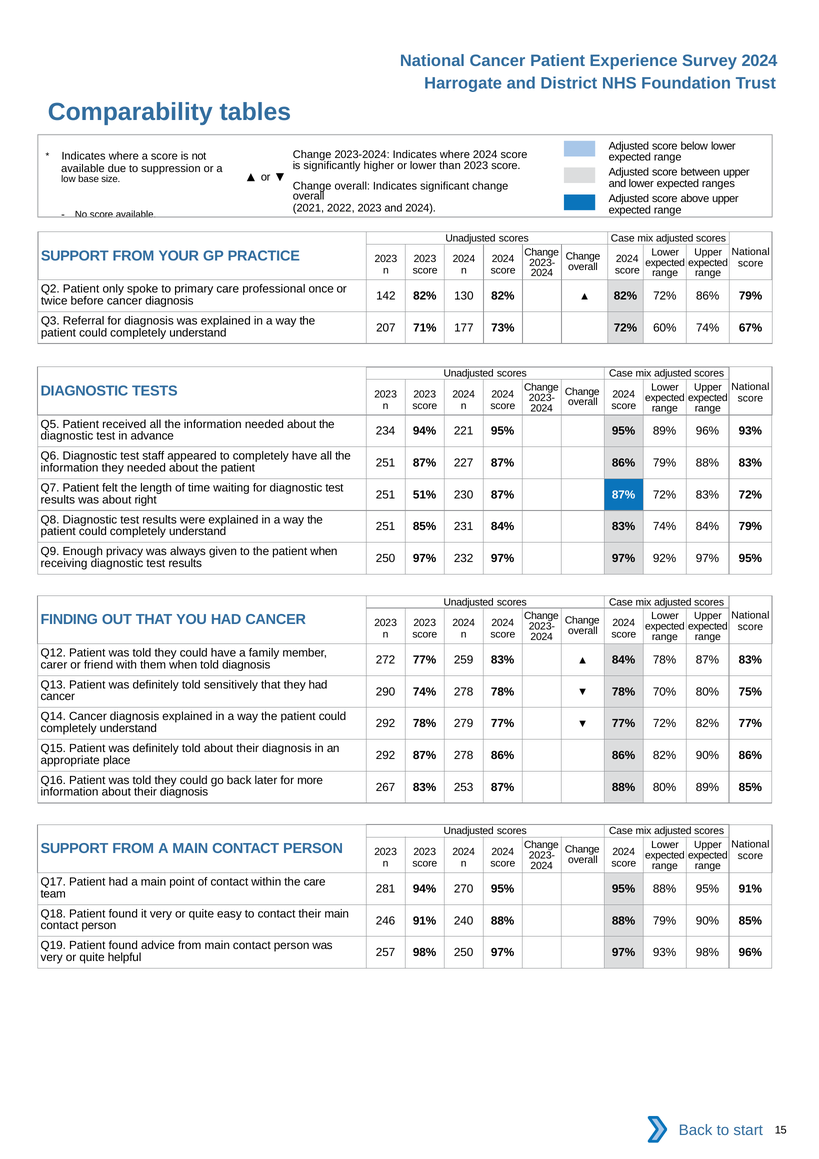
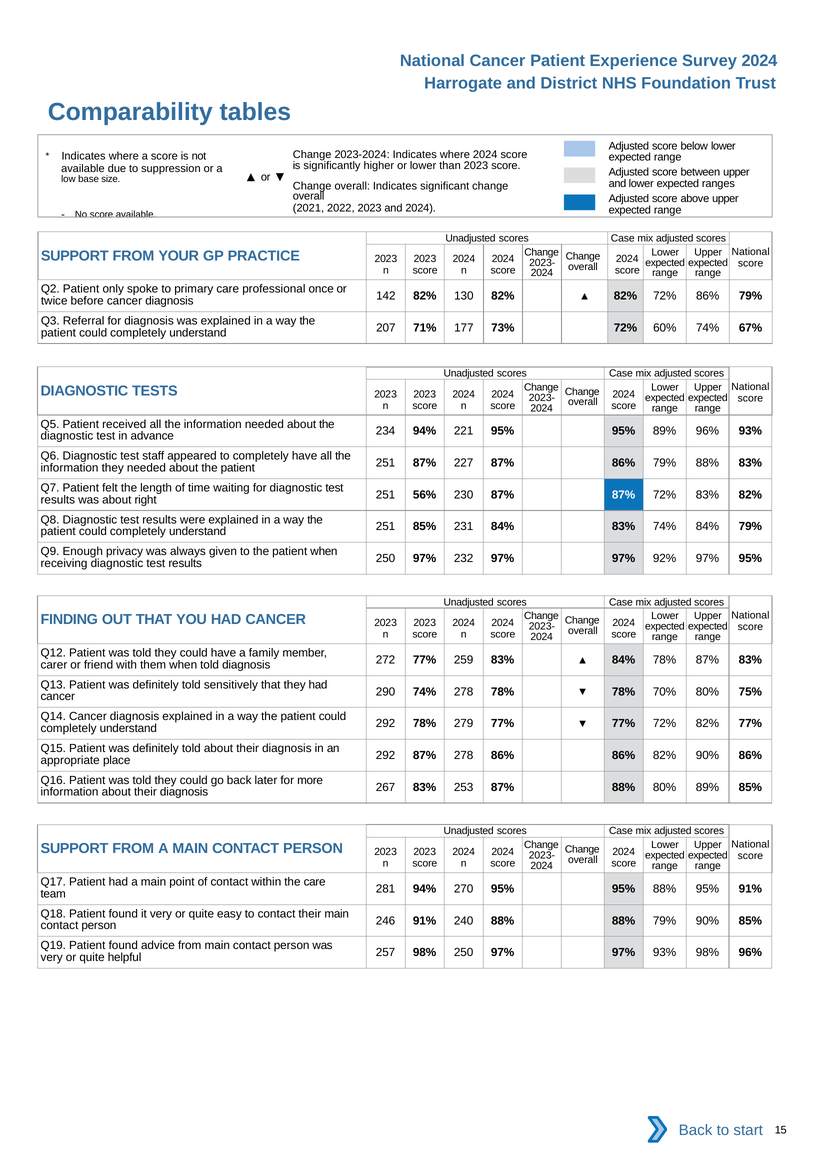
51%: 51% -> 56%
83% 72%: 72% -> 82%
